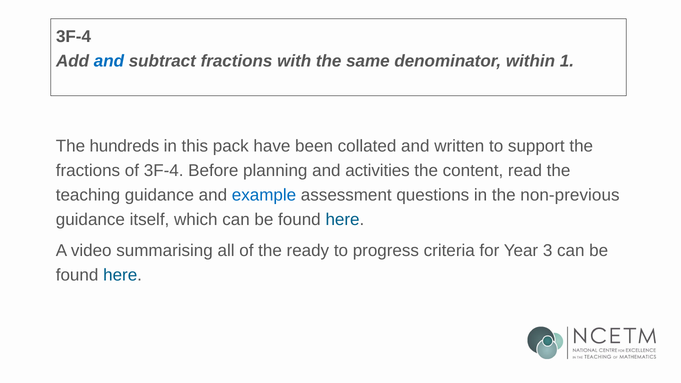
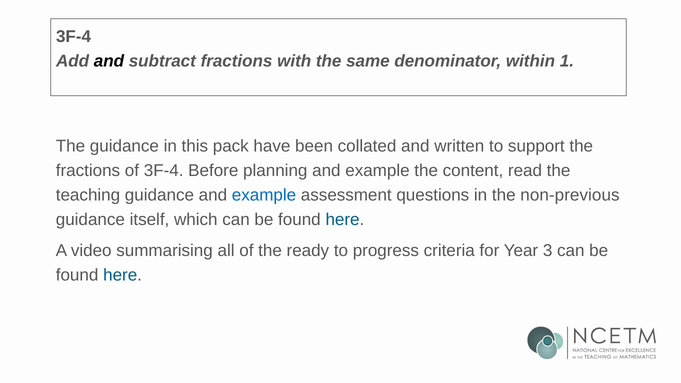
and at (109, 61) colour: blue -> black
The hundreds: hundreds -> guidance
planning and activities: activities -> example
